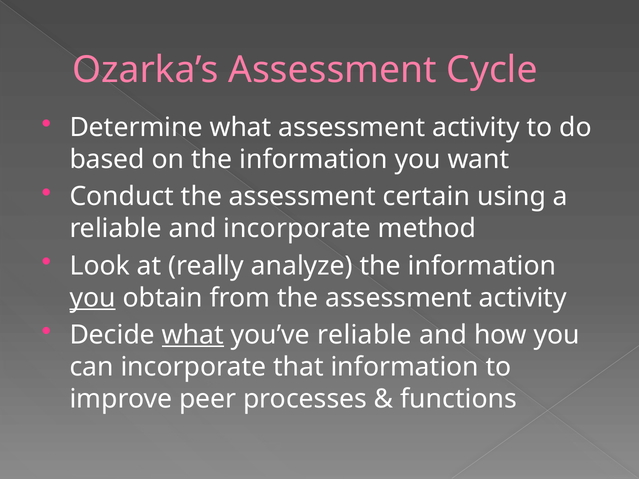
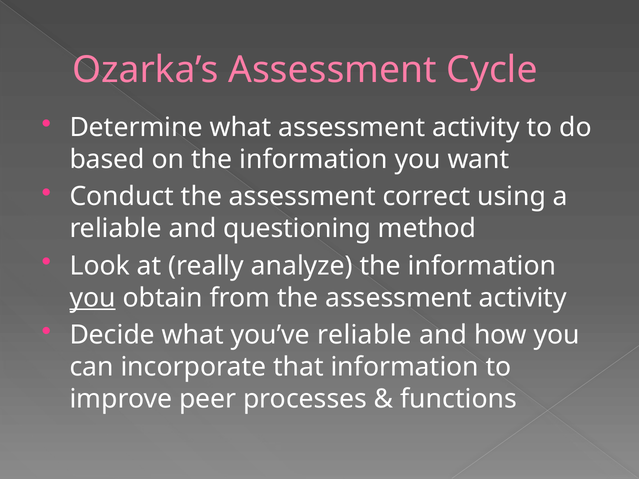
certain: certain -> correct
and incorporate: incorporate -> questioning
what at (193, 335) underline: present -> none
